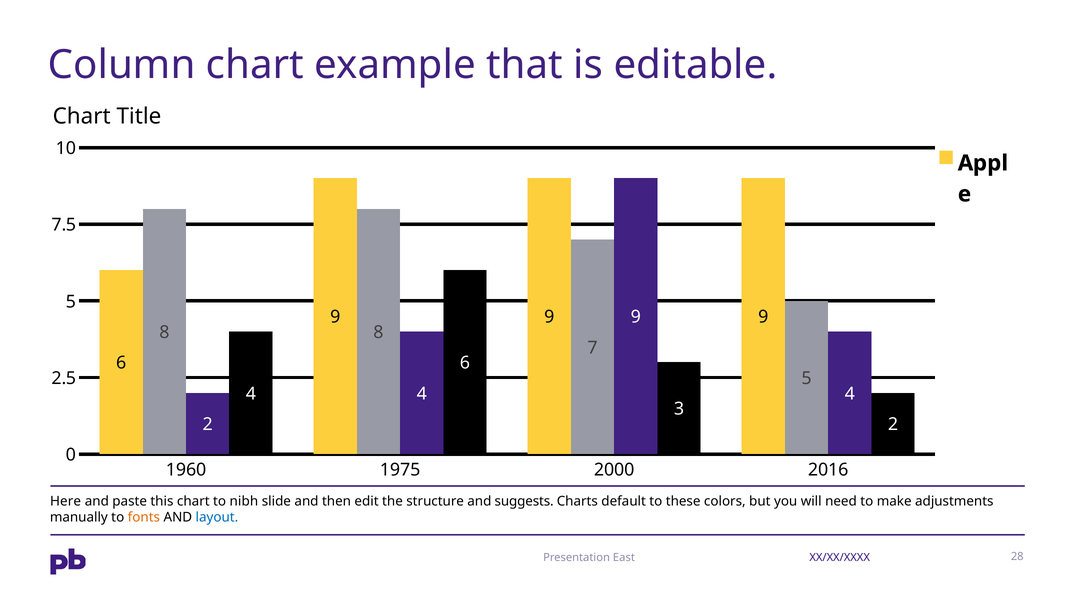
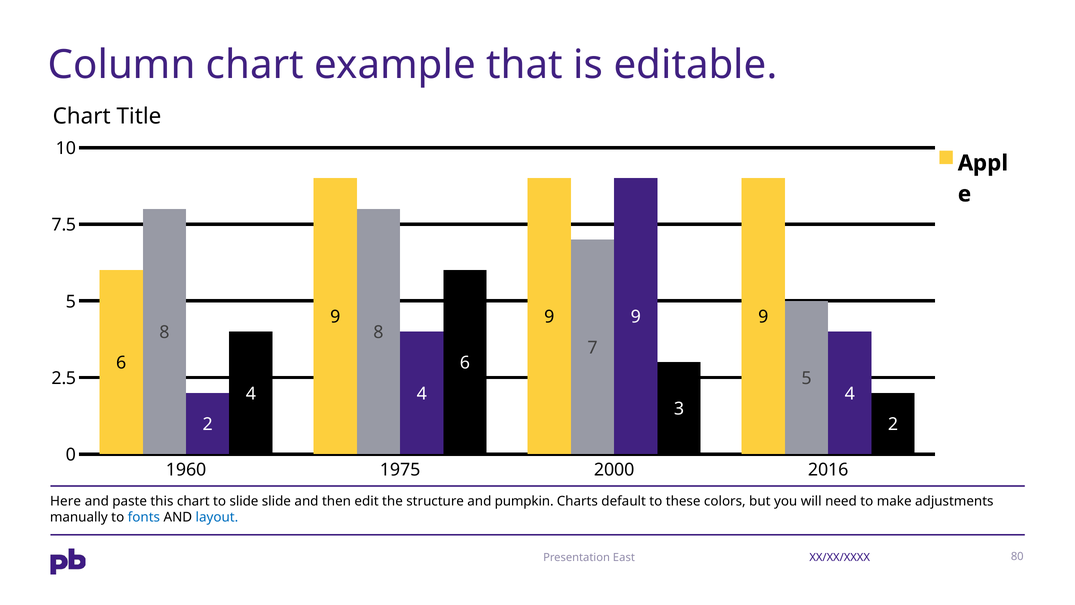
to nibh: nibh -> slide
suggests: suggests -> pumpkin
fonts colour: orange -> blue
28: 28 -> 80
